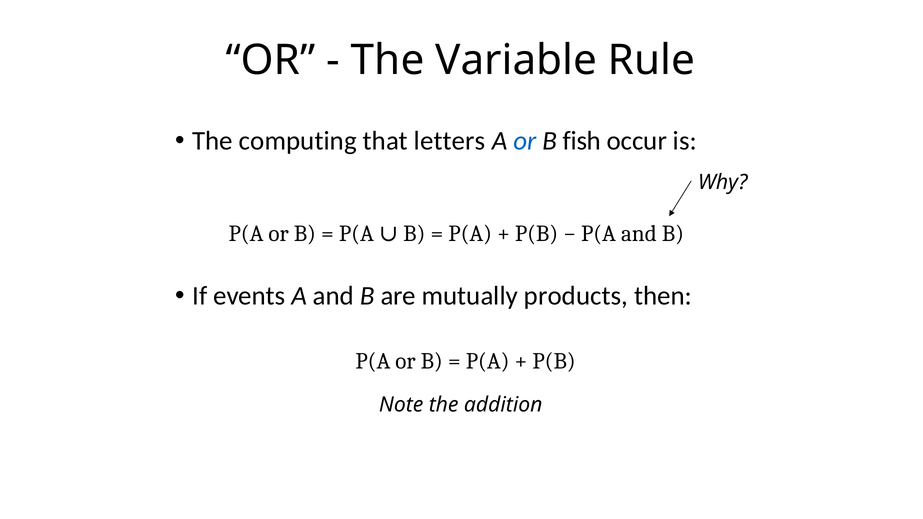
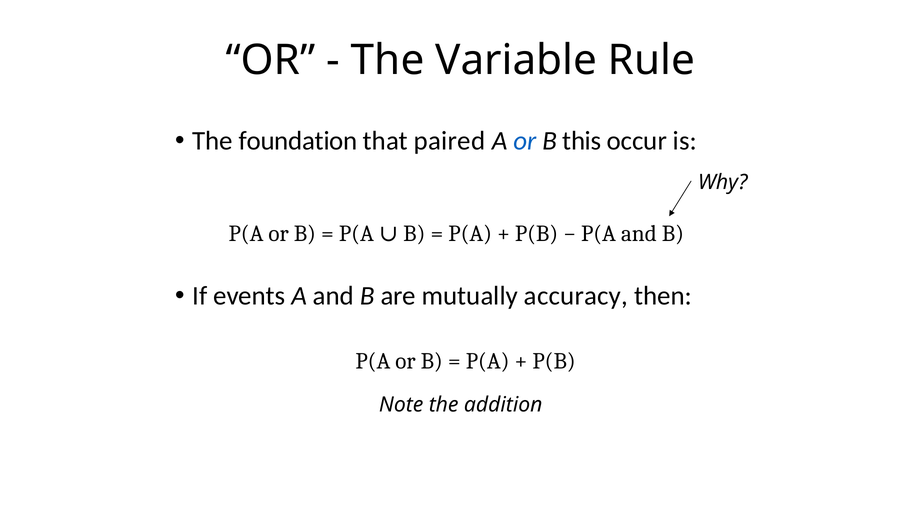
computing: computing -> foundation
letters: letters -> paired
fish: fish -> this
products: products -> accuracy
